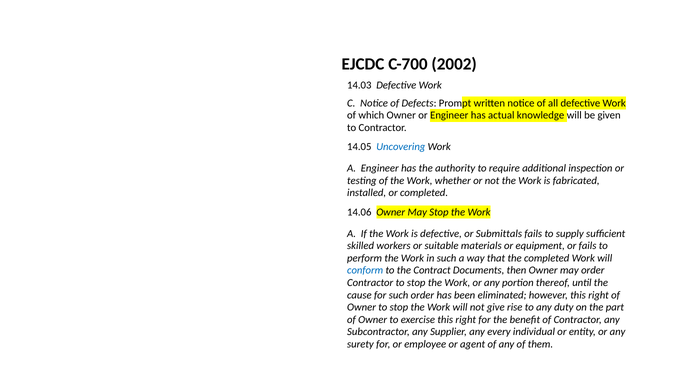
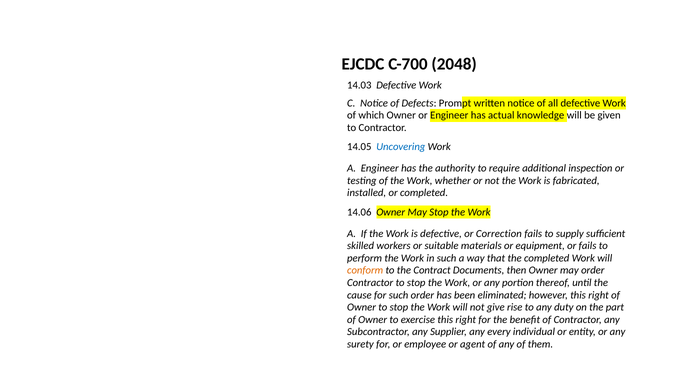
2002: 2002 -> 2048
Submittals: Submittals -> Correction
conform colour: blue -> orange
